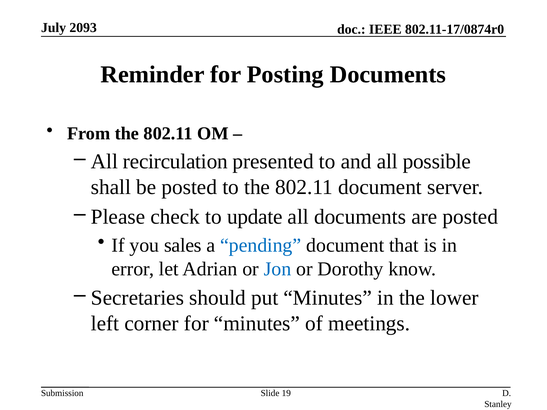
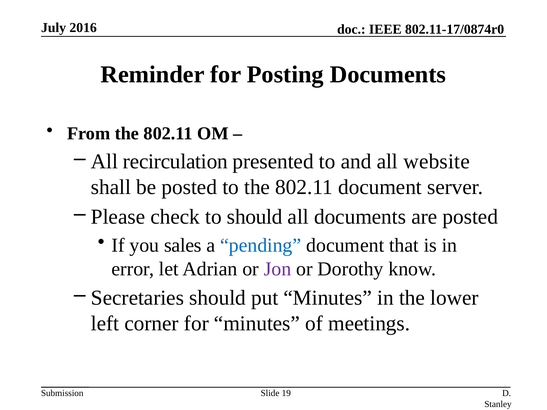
2093: 2093 -> 2016
possible: possible -> website
to update: update -> should
Jon colour: blue -> purple
